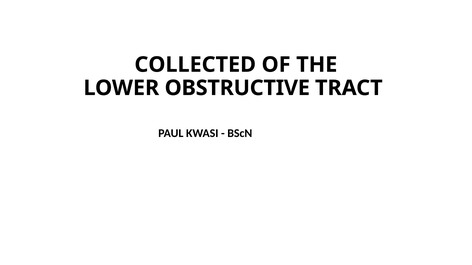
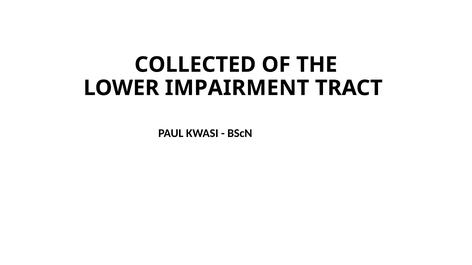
OBSTRUCTIVE: OBSTRUCTIVE -> IMPAIRMENT
